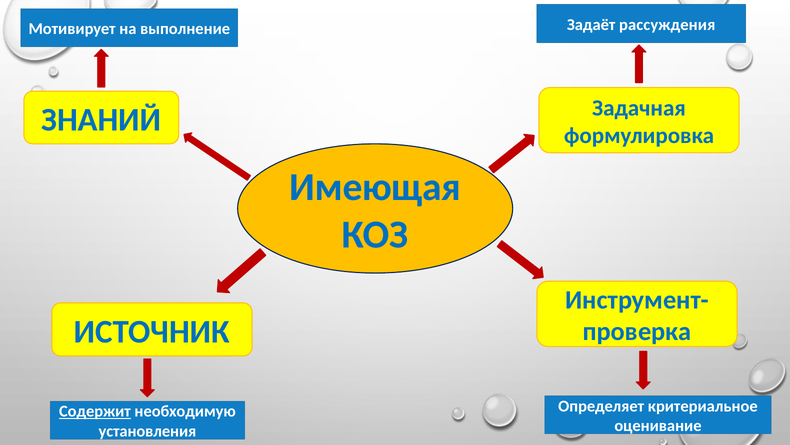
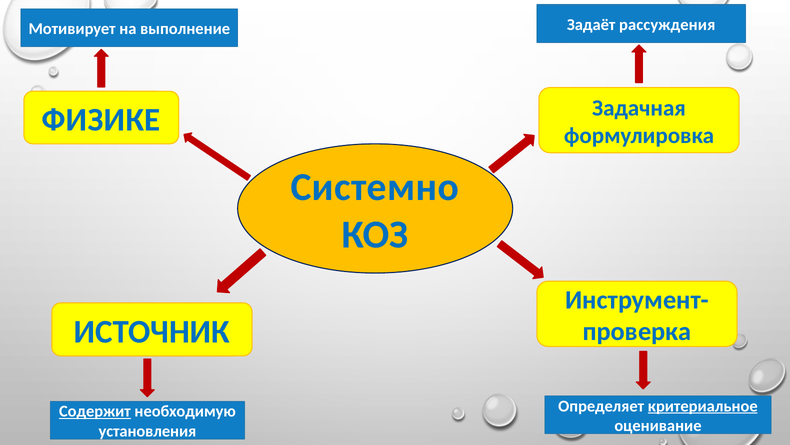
ЗНАНИЙ: ЗНАНИЙ -> ФИЗИКЕ
Имеющая: Имеющая -> Системно
критериальное underline: none -> present
